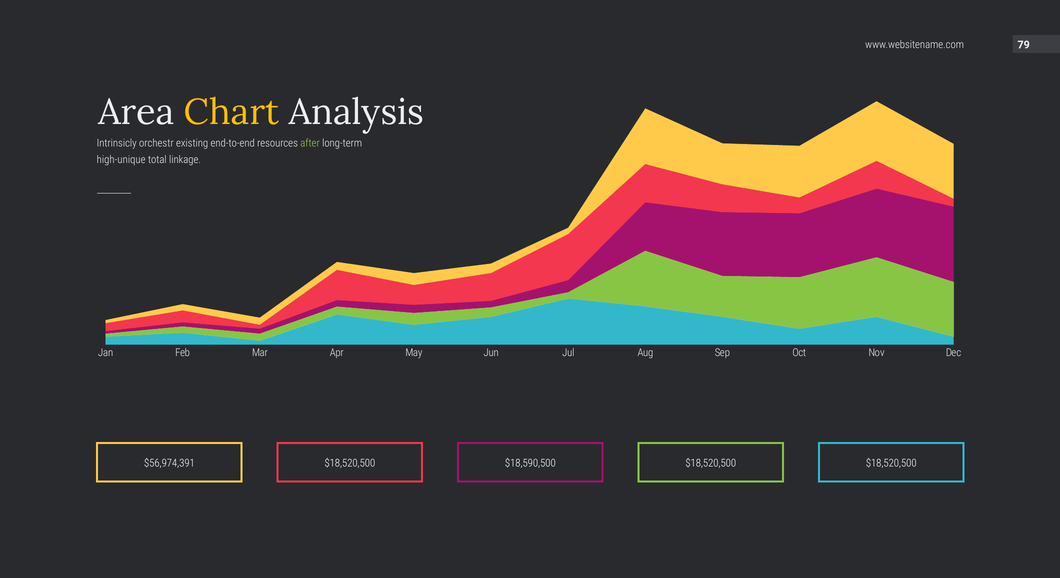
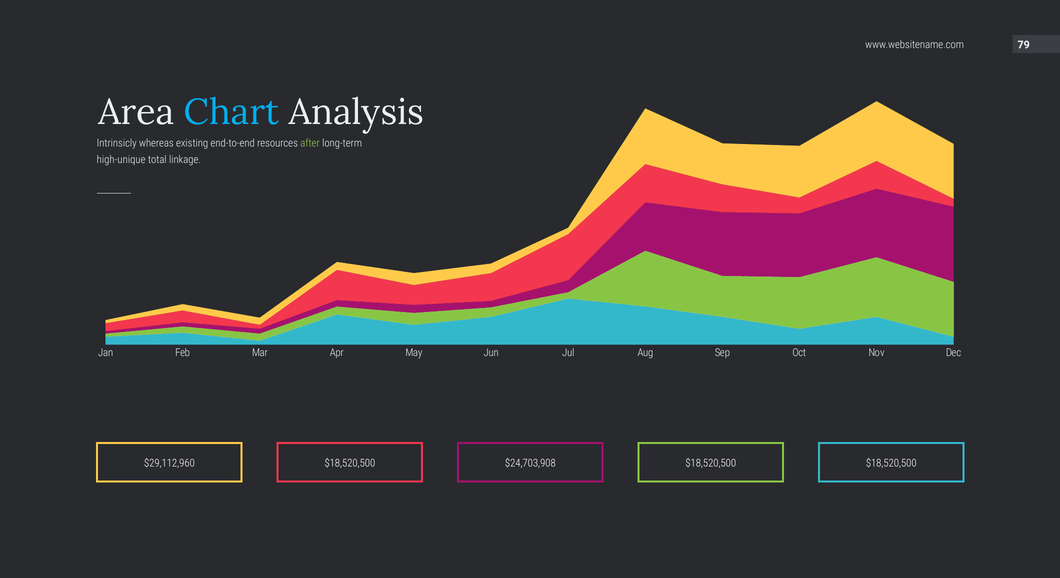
Chart colour: yellow -> light blue
orchestr: orchestr -> whereas
$56,974,391: $56,974,391 -> $29,112,960
$18,590,500: $18,590,500 -> $24,703,908
